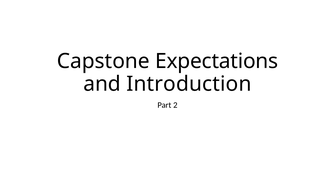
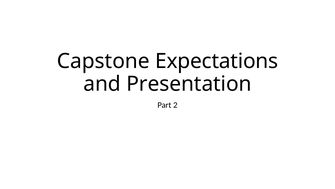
Introduction: Introduction -> Presentation
